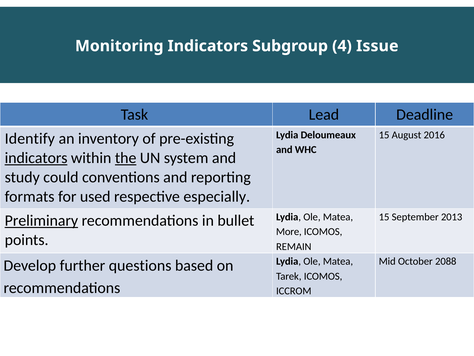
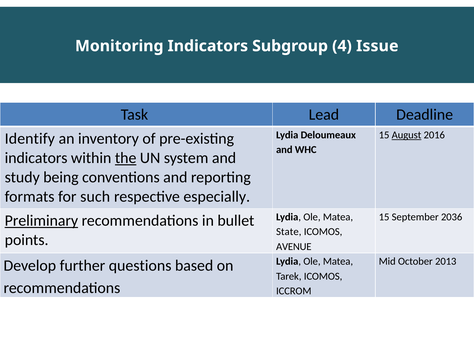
August underline: none -> present
indicators at (36, 158) underline: present -> none
could: could -> being
used: used -> such
2013: 2013 -> 2036
More: More -> State
REMAIN: REMAIN -> AVENUE
2088: 2088 -> 2013
